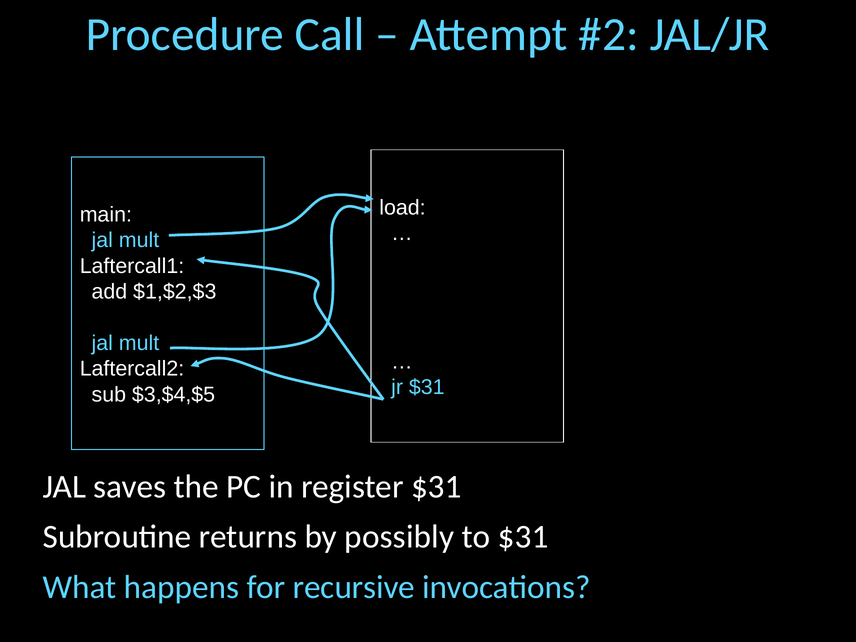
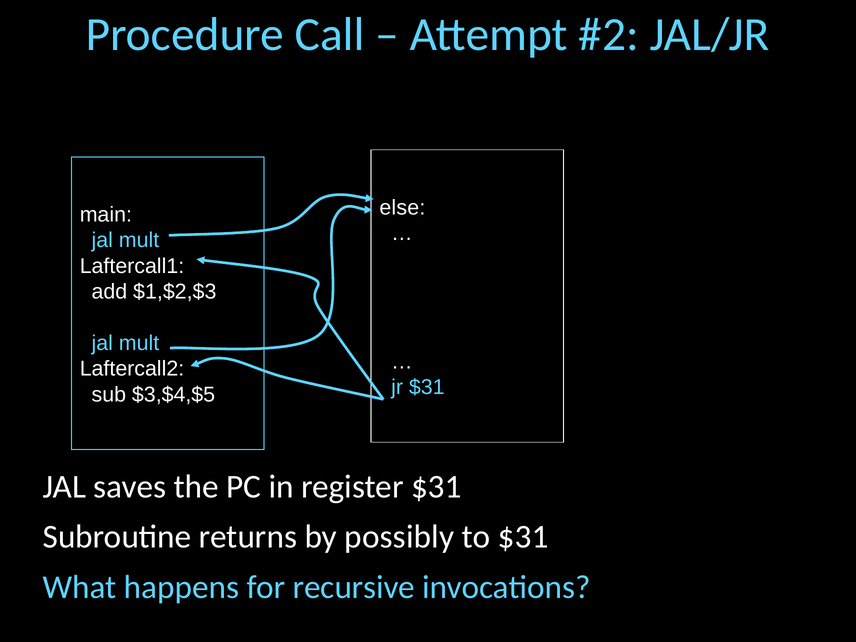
load: load -> else
